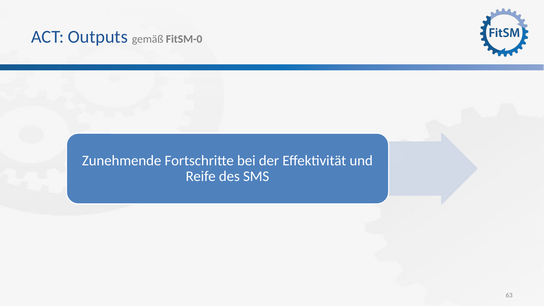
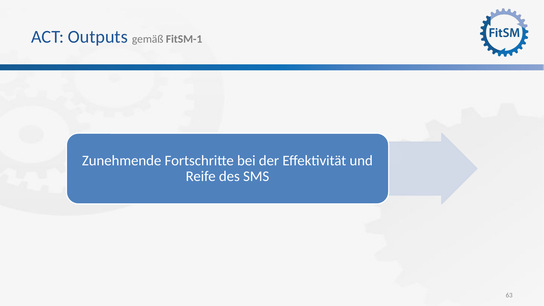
FitSM-0: FitSM-0 -> FitSM-1
